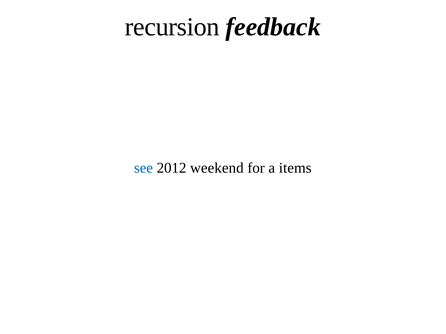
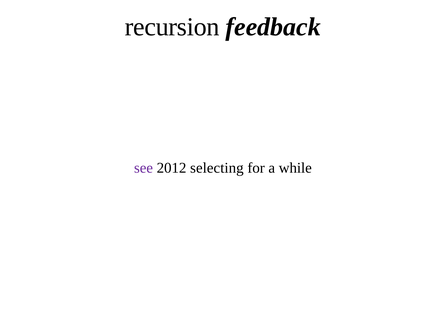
see colour: blue -> purple
weekend: weekend -> selecting
items: items -> while
